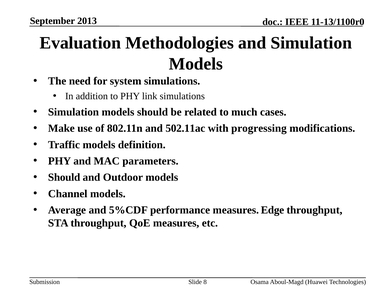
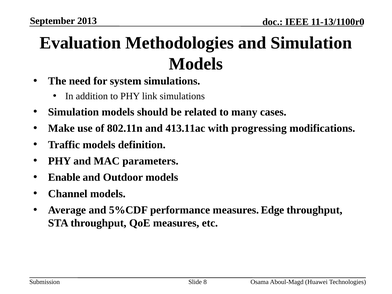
much: much -> many
502.11ac: 502.11ac -> 413.11ac
Should at (64, 177): Should -> Enable
